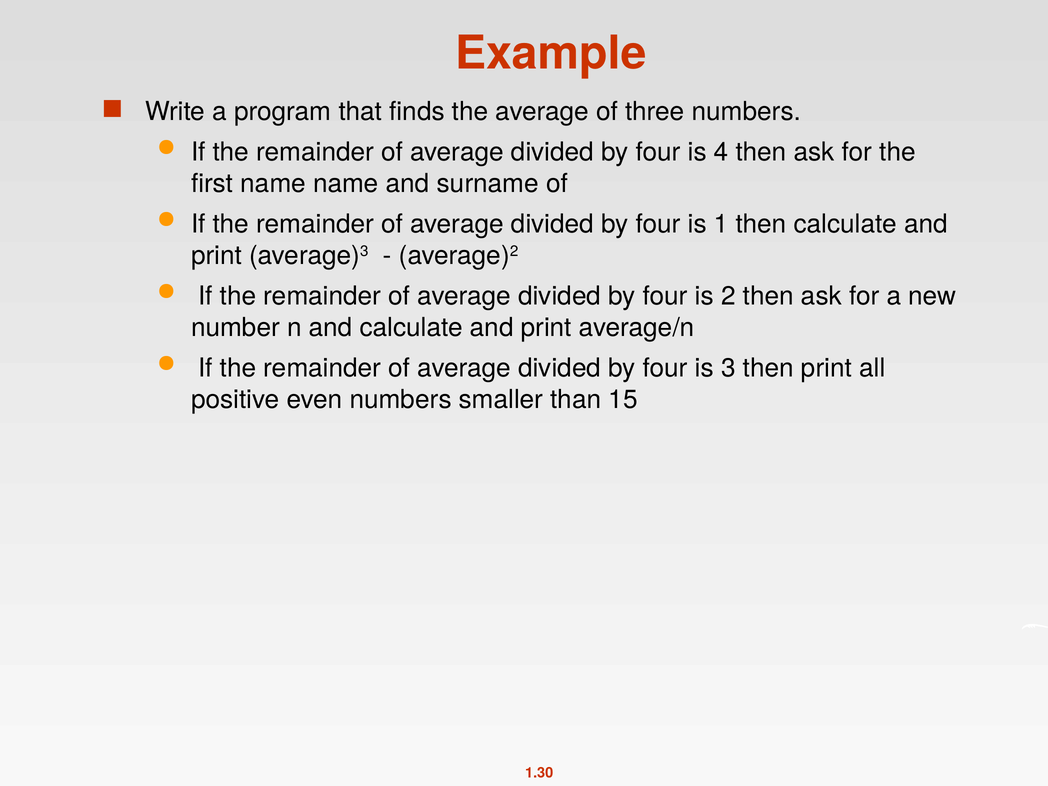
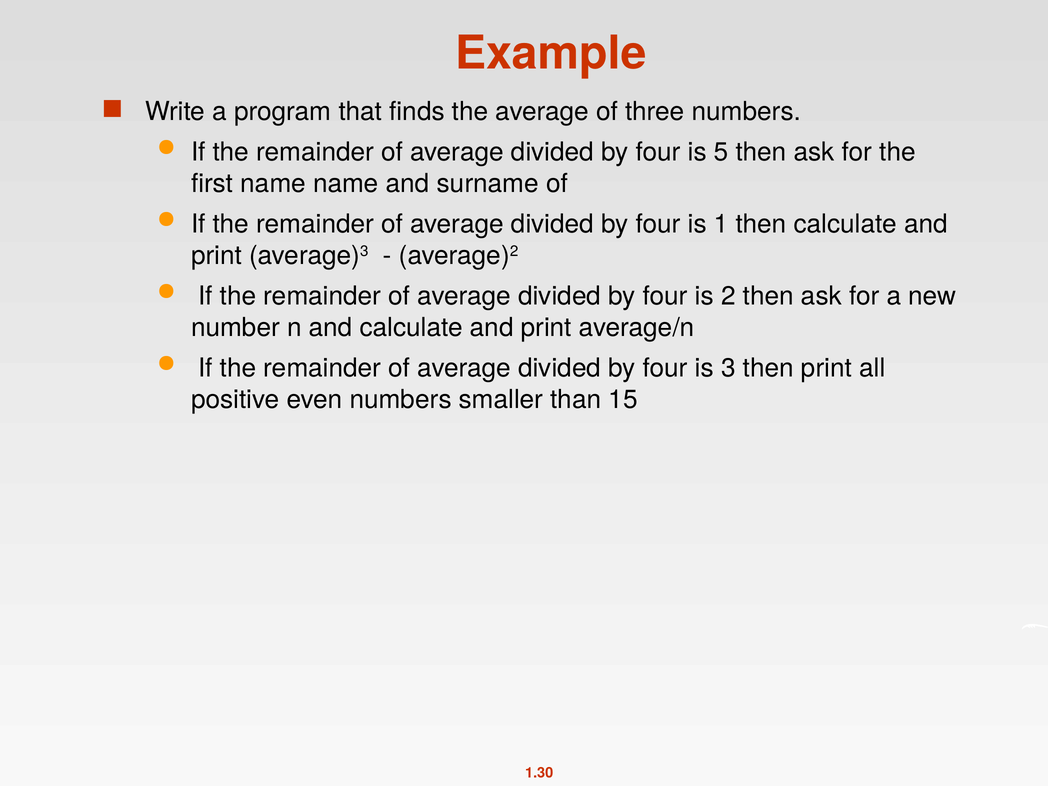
4: 4 -> 5
